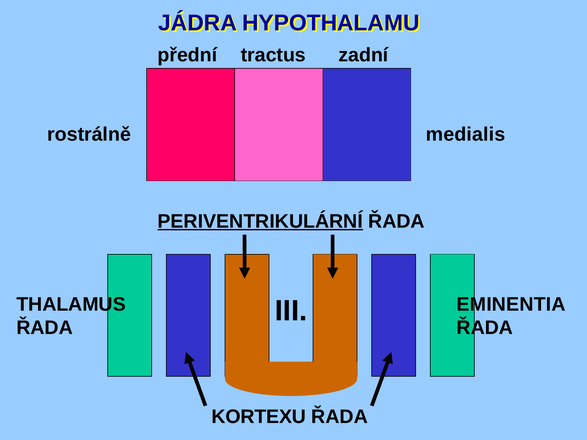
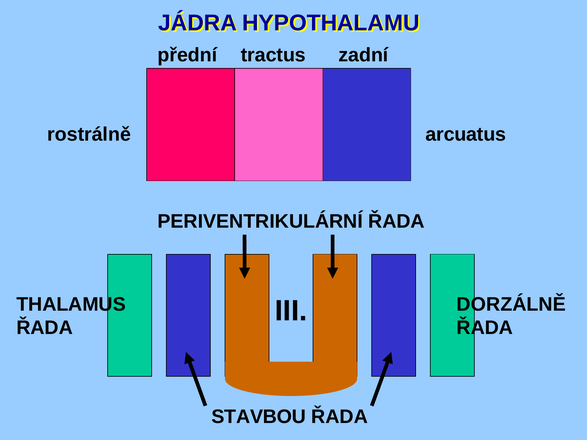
medialis: medialis -> arcuatus
PERIVENTRIKULÁRNÍ underline: present -> none
EMINENTIA: EMINENTIA -> DORZÁLNĚ
KORTEXU: KORTEXU -> STAVBOU
